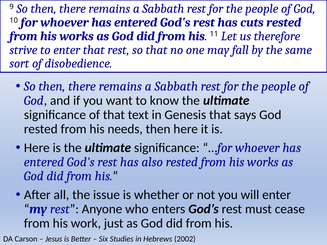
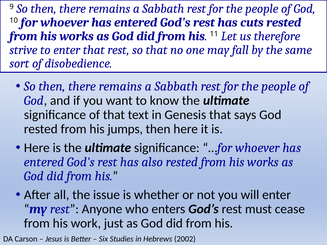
needs: needs -> jumps
